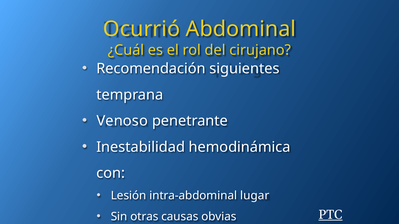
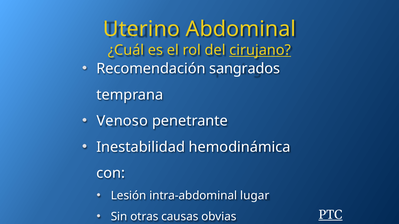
Ocurrió: Ocurrió -> Uterino
cirujano underline: none -> present
siguientes: siguientes -> sangrados
